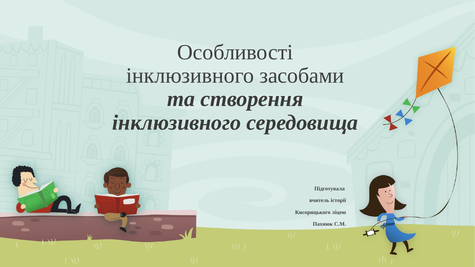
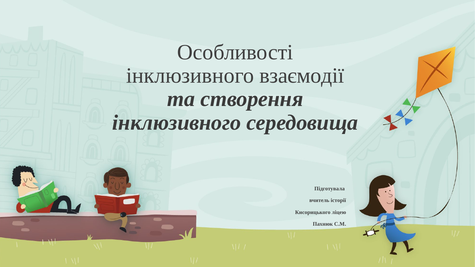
засобами: засобами -> взаємодії
